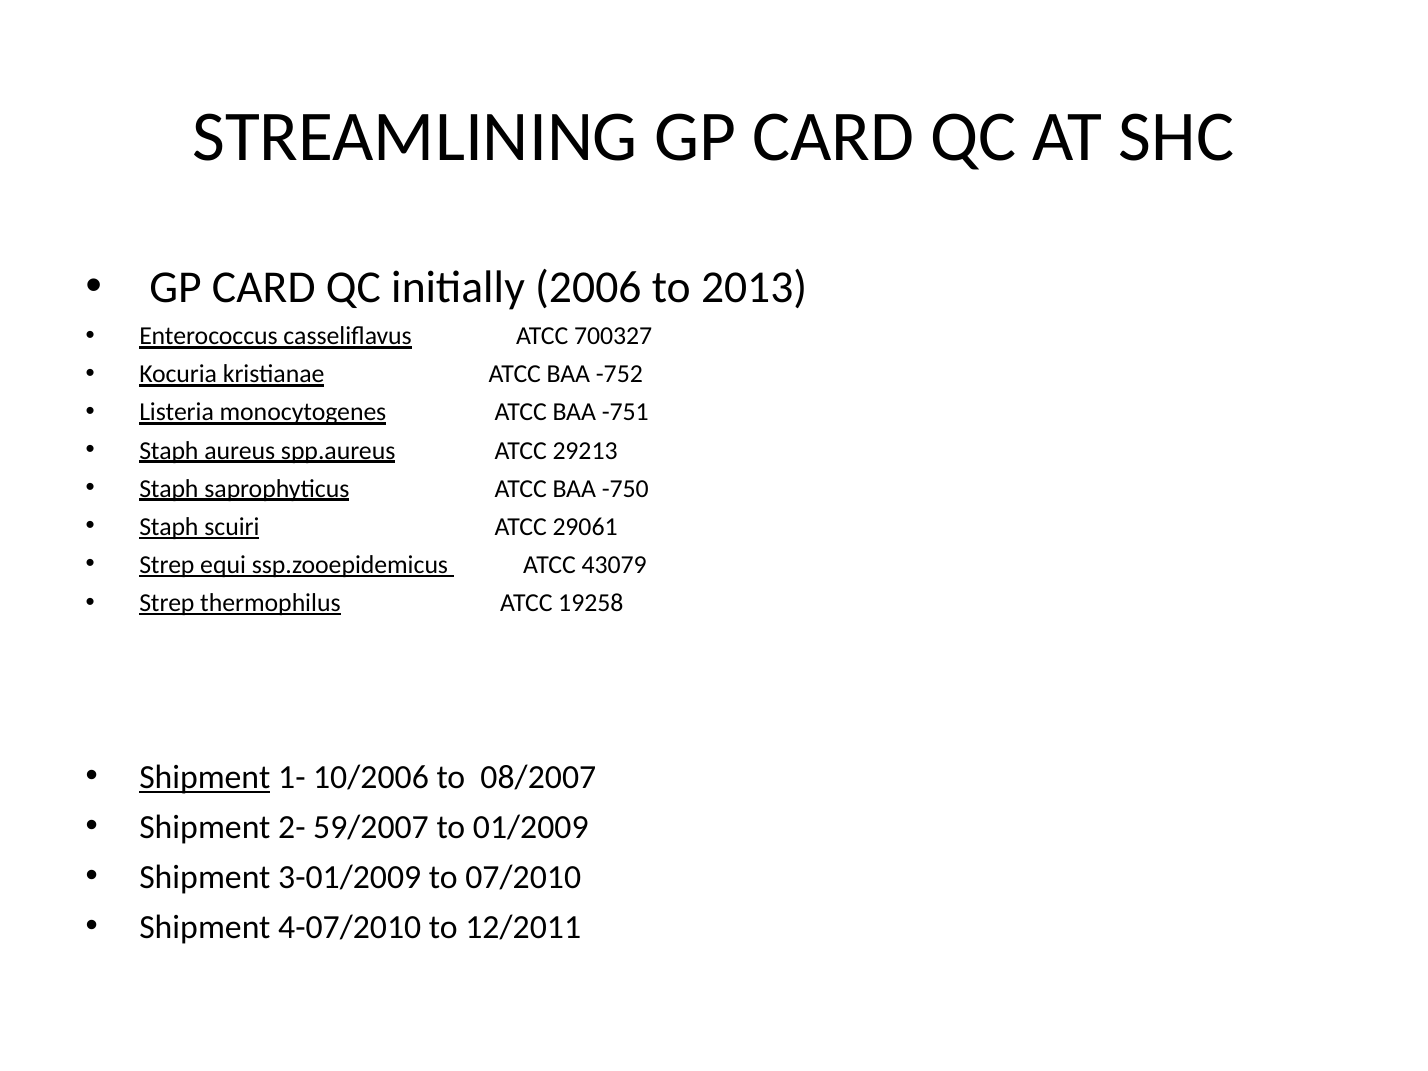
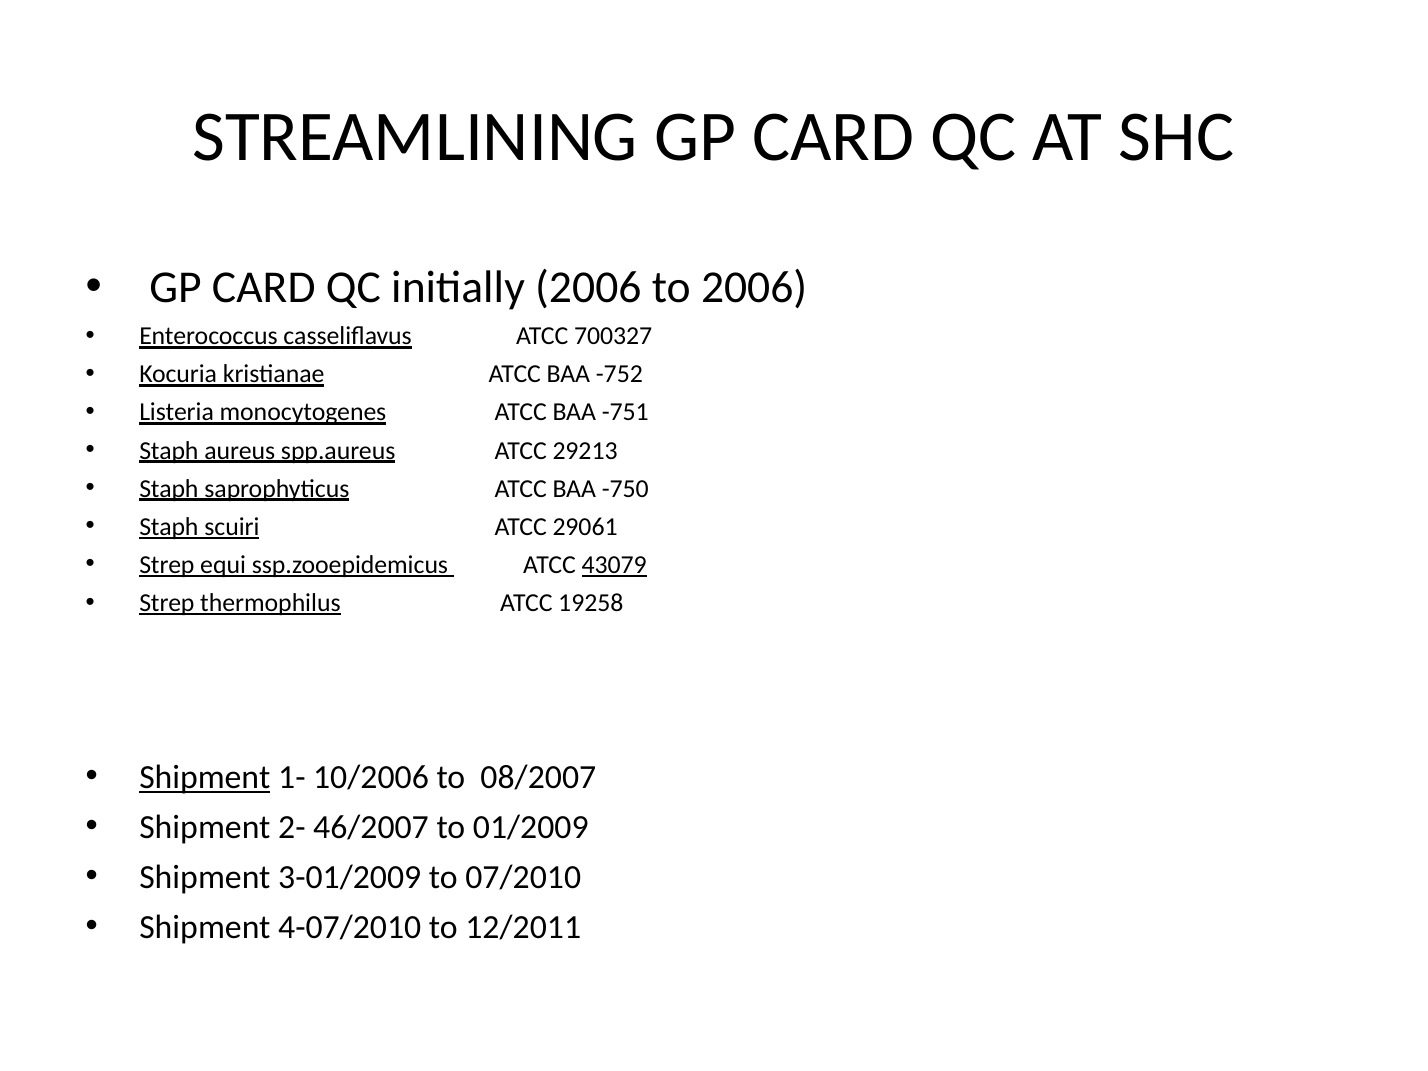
to 2013: 2013 -> 2006
43079 underline: none -> present
59/2007: 59/2007 -> 46/2007
